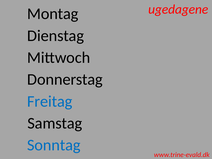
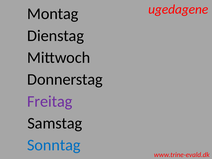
Freitag colour: blue -> purple
